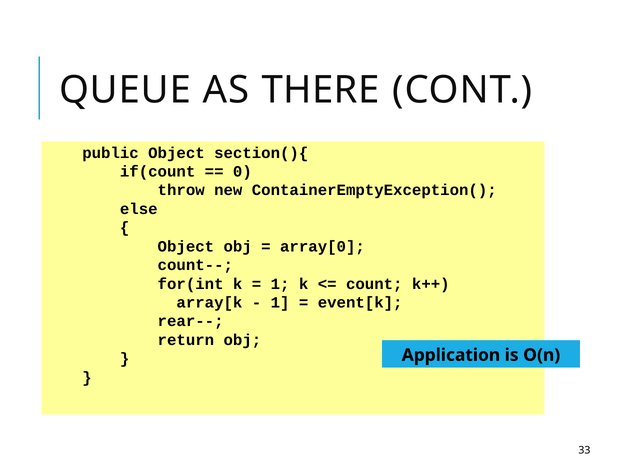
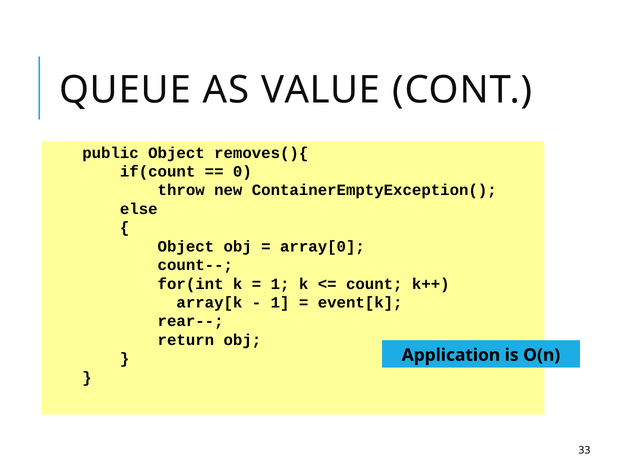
THERE: THERE -> VALUE
section(){: section(){ -> removes(){
